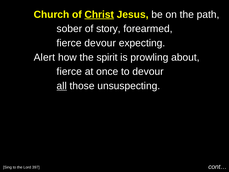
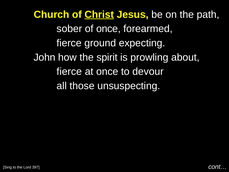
of story: story -> once
fierce devour: devour -> ground
Alert: Alert -> John
all underline: present -> none
